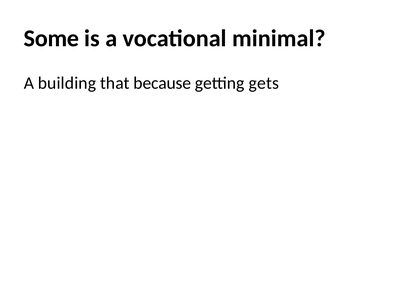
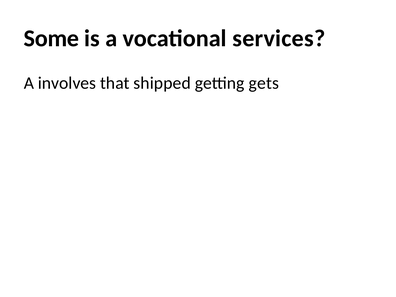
minimal: minimal -> services
building: building -> involves
because: because -> shipped
